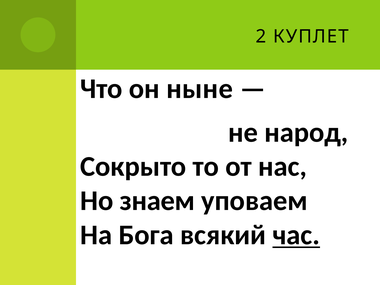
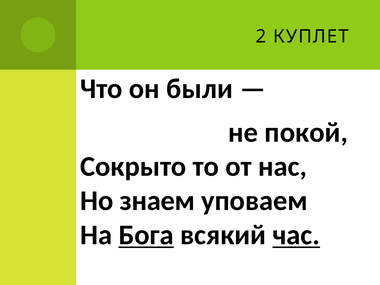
ныне: ныне -> были
народ: народ -> покой
Бога underline: none -> present
